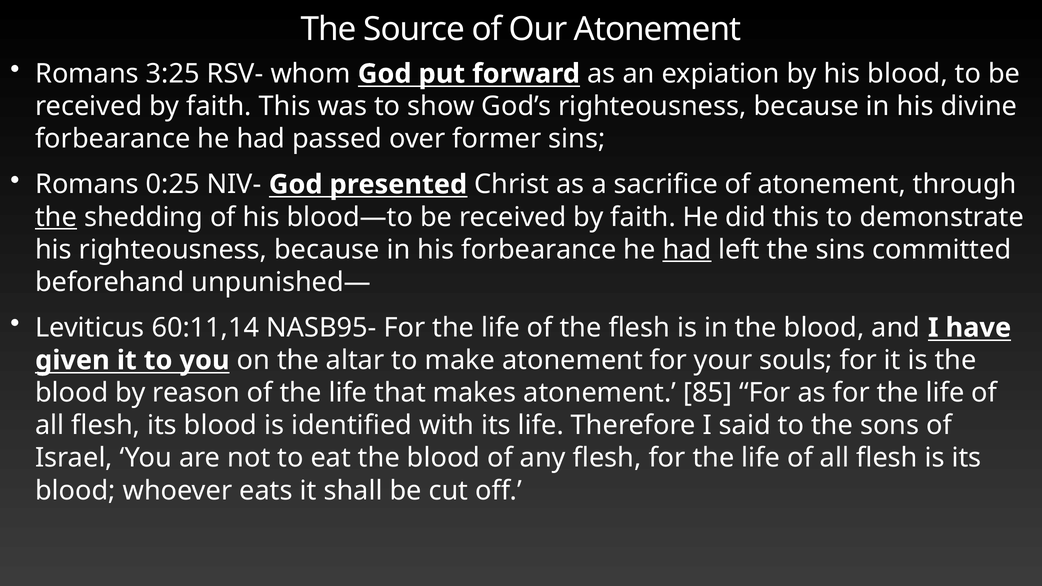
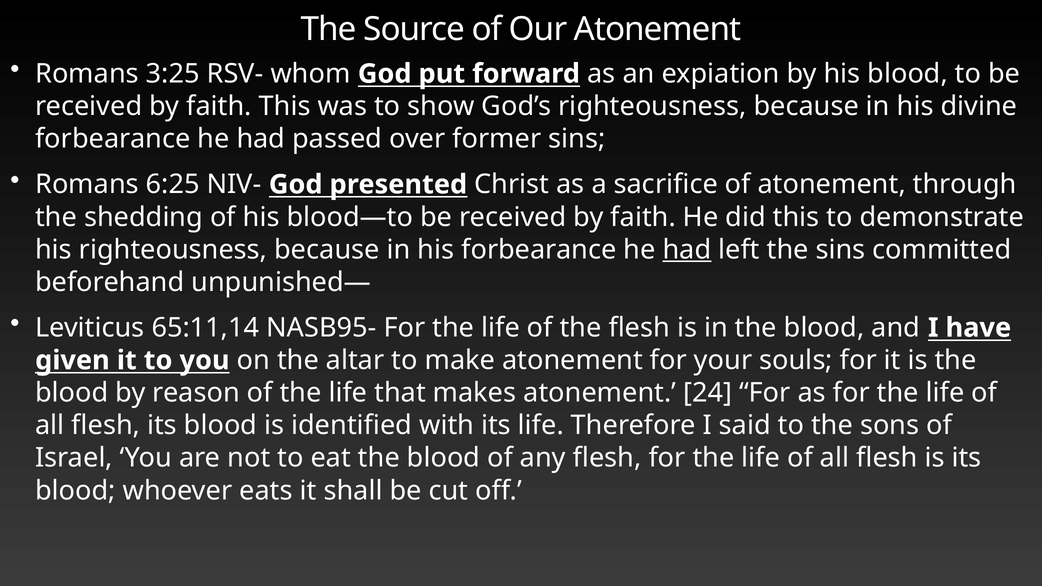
0:25: 0:25 -> 6:25
the at (56, 217) underline: present -> none
60:11,14: 60:11,14 -> 65:11,14
85: 85 -> 24
